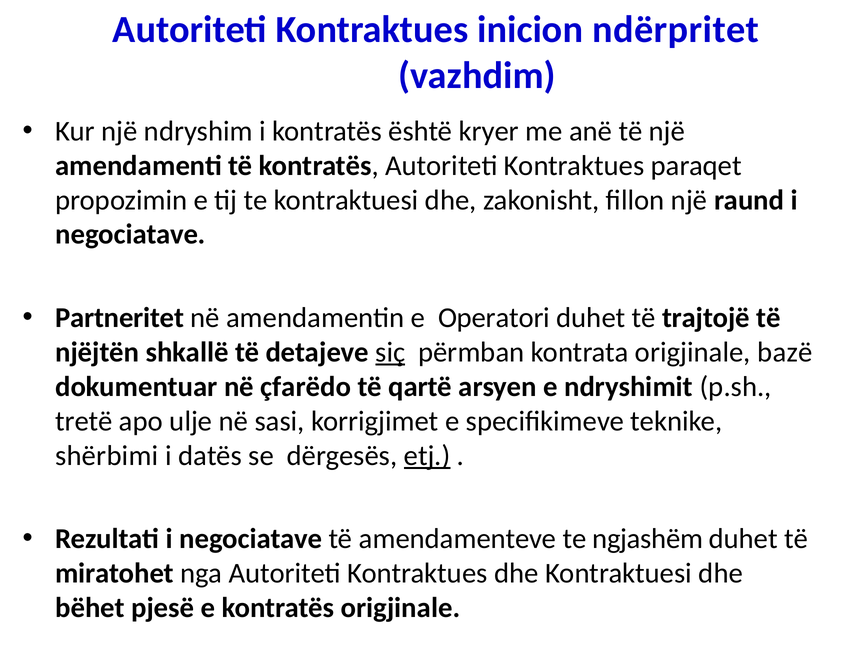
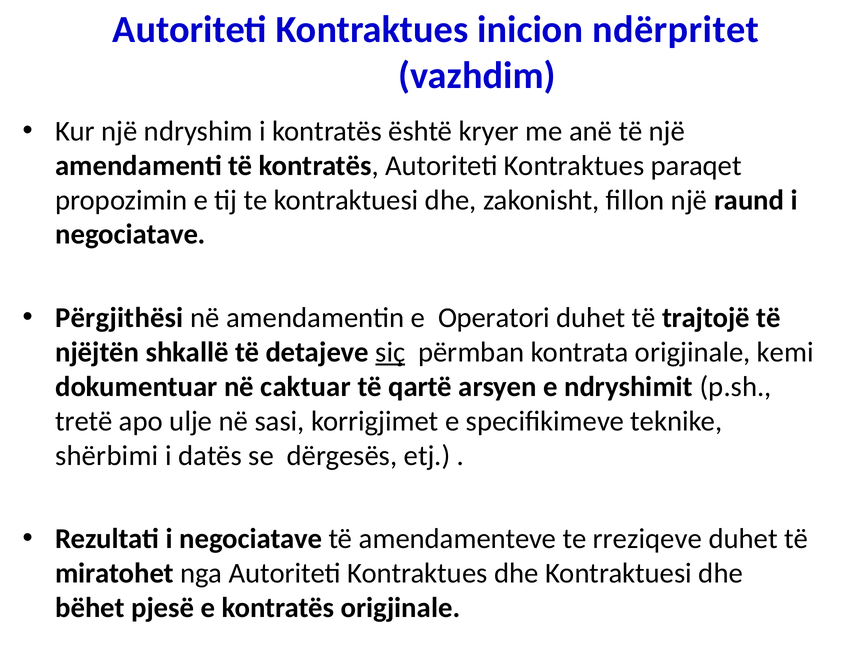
Partneritet: Partneritet -> Përgjithësi
bazë: bazë -> kemi
çfarëdo: çfarëdo -> caktuar
etj underline: present -> none
ngjashëm: ngjashëm -> rreziqeve
